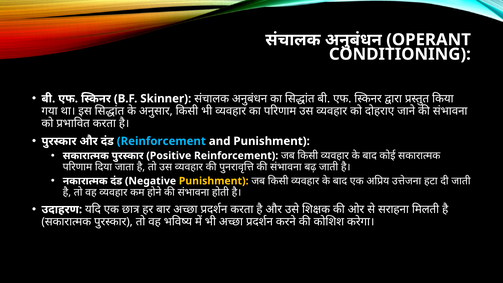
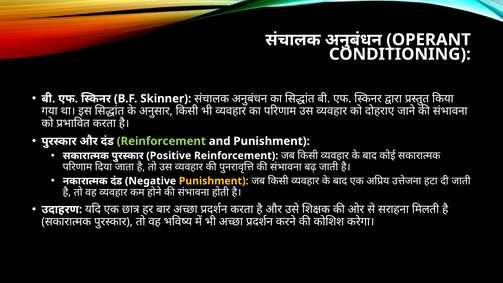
Reinforcement at (161, 141) colour: light blue -> light green
